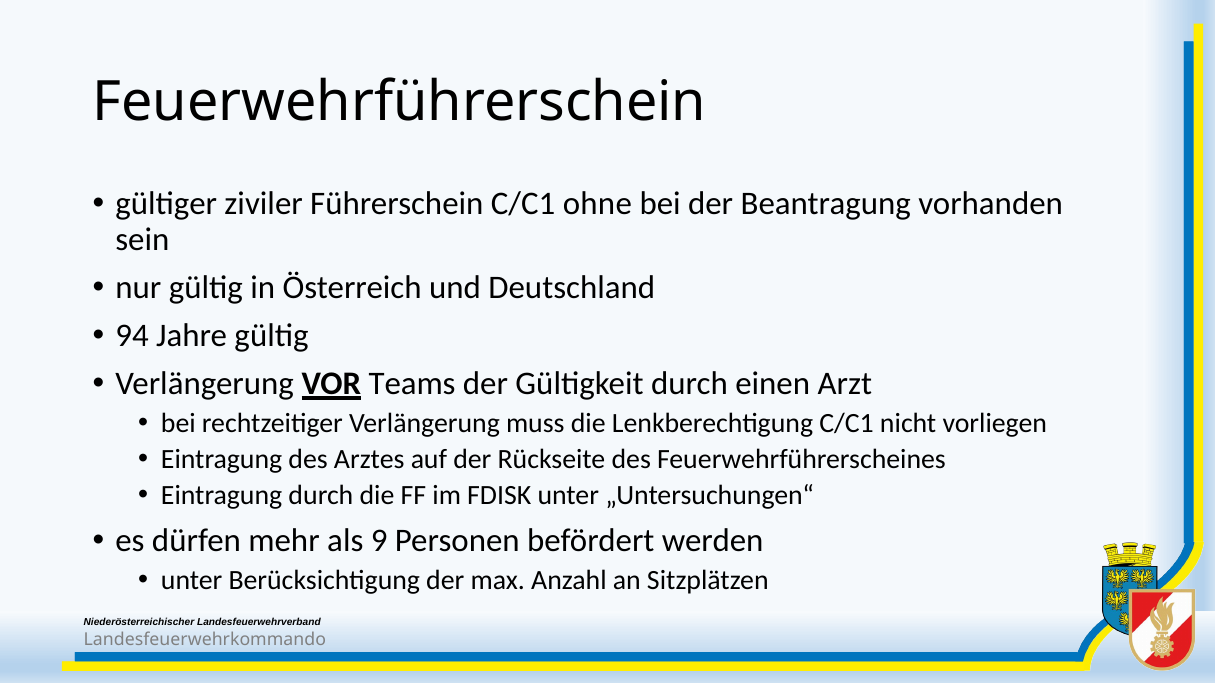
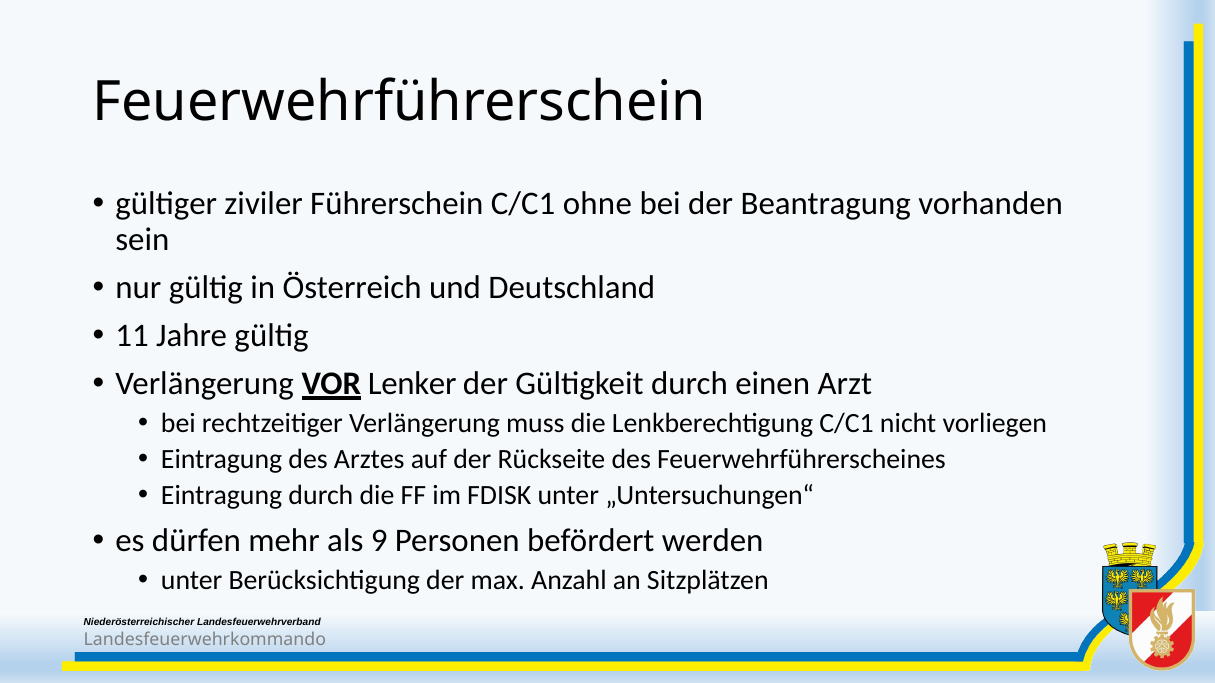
94: 94 -> 11
Teams: Teams -> Lenker
